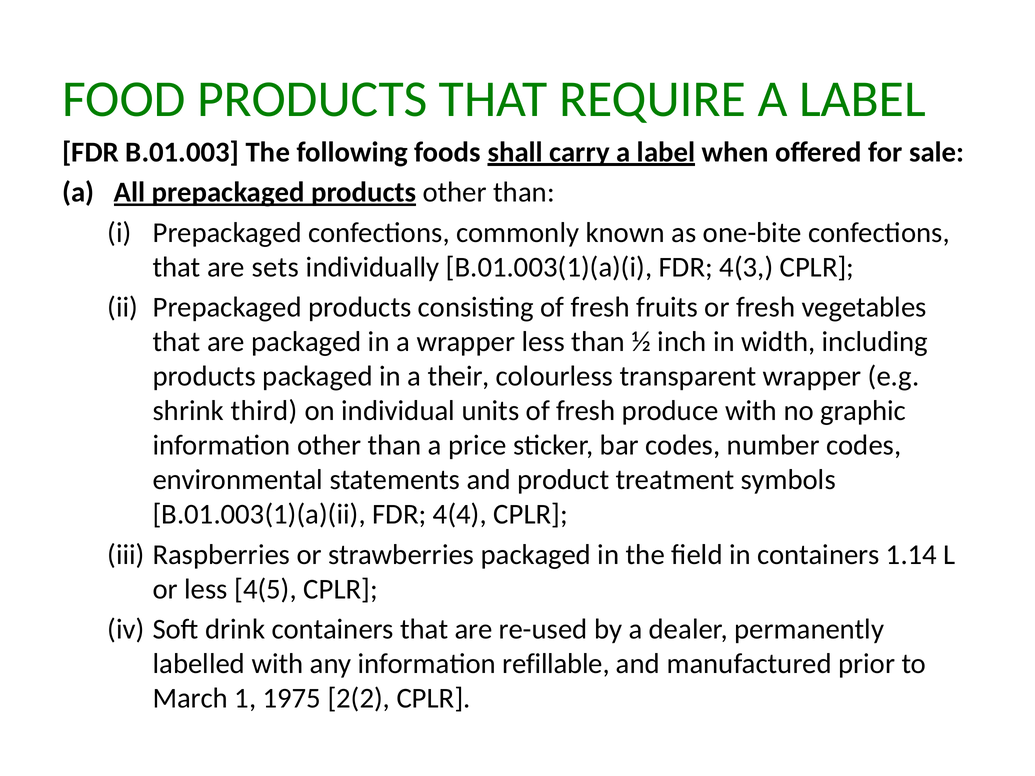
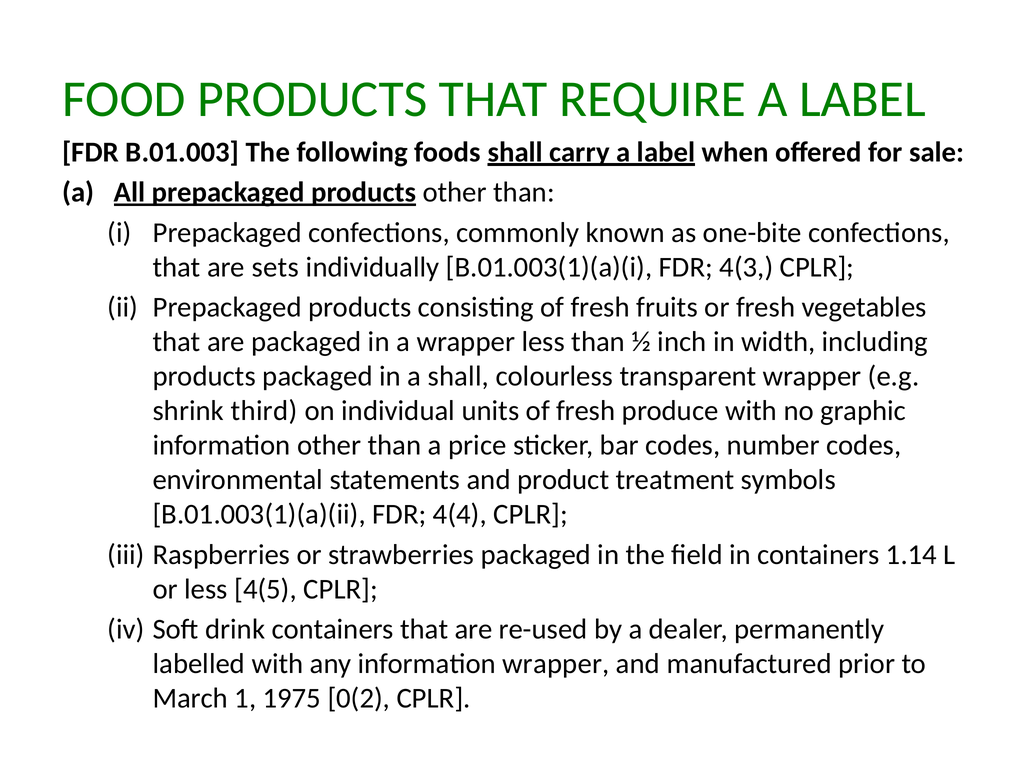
a their: their -> shall
information refillable: refillable -> wrapper
2(2: 2(2 -> 0(2
